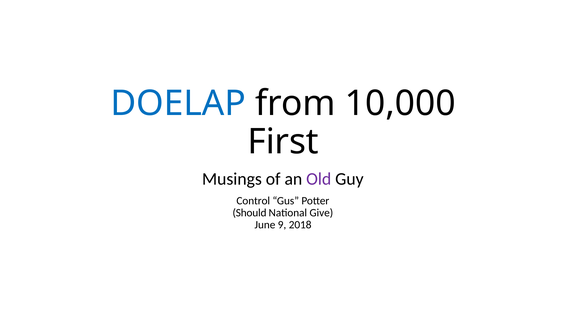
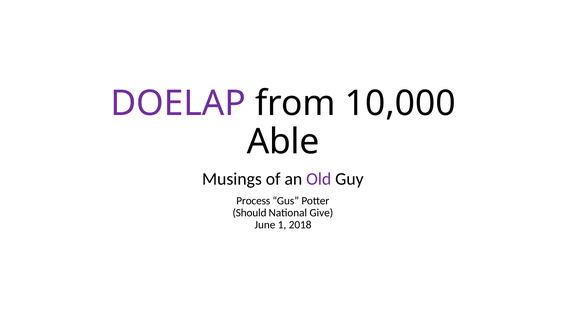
DOELAP colour: blue -> purple
First: First -> Able
Control: Control -> Process
9: 9 -> 1
